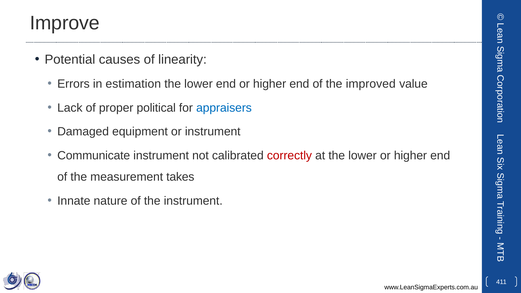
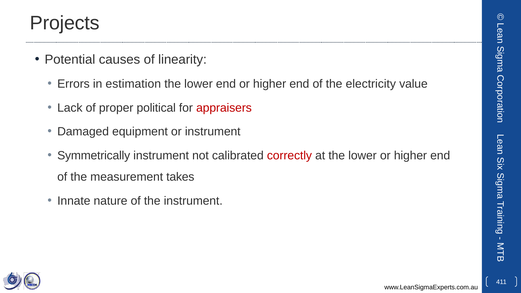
Improve: Improve -> Projects
improved: improved -> electricity
appraisers colour: blue -> red
Communicate: Communicate -> Symmetrically
